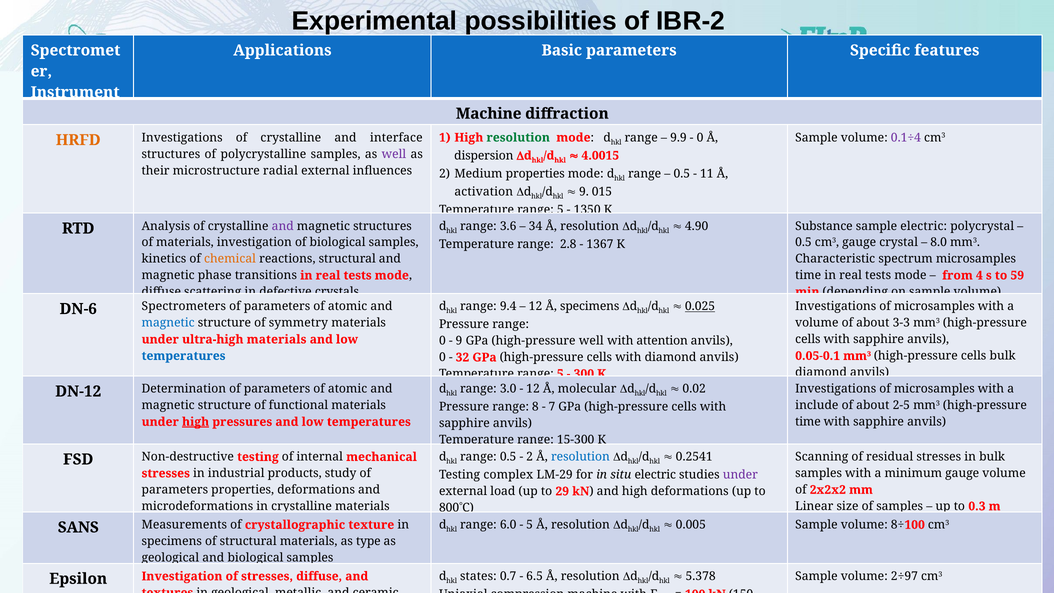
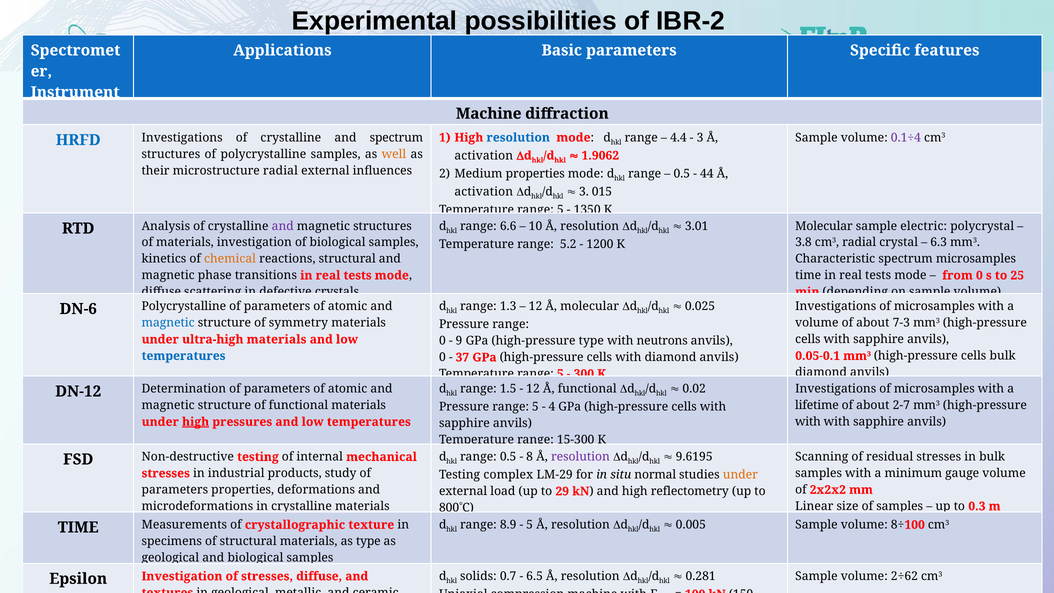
resolution at (518, 138) colour: green -> blue
9.9: 9.9 -> 4.4
0 at (700, 138): 0 -> 3
HRFD colour: orange -> blue
and interface: interface -> spectrum
well at (394, 154) colour: purple -> orange
dispersion at (484, 156): dispersion -> activation
4.0015: 4.0015 -> 1.9062
11: 11 -> 44
9 at (584, 192): 9 -> 3
3.6: 3.6 -> 6.6
34: 34 -> 10
4.90: 4.90 -> 3.01
Substance at (824, 226): Substance -> Molecular
0.5 at (803, 242): 0.5 -> 3.8
cm3 gauge: gauge -> radial
8.0: 8.0 -> 6.3
2.8: 2.8 -> 5.2
1367: 1367 -> 1200
from 4: 4 -> 0
59: 59 -> 25
9.4: 9.4 -> 1.3
Å specimens: specimens -> molecular
0.025 underline: present -> none
DN-6 Spectrometers: Spectrometers -> Polycrystalline
3-3: 3-3 -> 7-3
high-pressure well: well -> type
attention: attention -> neutrons
32: 32 -> 37
3.0: 3.0 -> 1.5
Å molecular: molecular -> functional
include: include -> lifetime
2-5: 2-5 -> 2-7
Pressure range 8: 8 -> 5
7: 7 -> 4
time at (808, 422): time -> with
2 at (530, 457): 2 -> 8
resolution at (580, 457) colour: blue -> purple
0.2541: 0.2541 -> 9.6195
situ electric: electric -> normal
under at (740, 475) colour: purple -> orange
high deformations: deformations -> reflectometry
6.0: 6.0 -> 8.9
SANS at (78, 527): SANS -> TIME
states: states -> solids
5.378: 5.378 -> 0.281
2÷97: 2÷97 -> 2÷62
